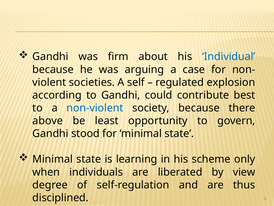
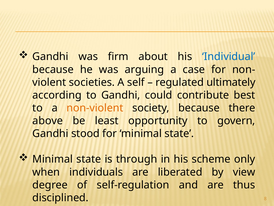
explosion: explosion -> ultimately
non-violent colour: blue -> orange
learning: learning -> through
